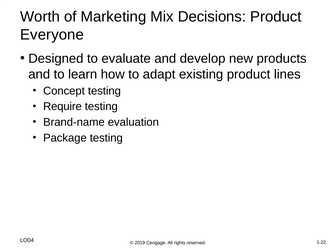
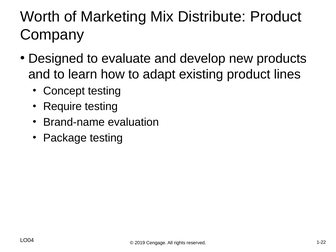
Decisions: Decisions -> Distribute
Everyone: Everyone -> Company
